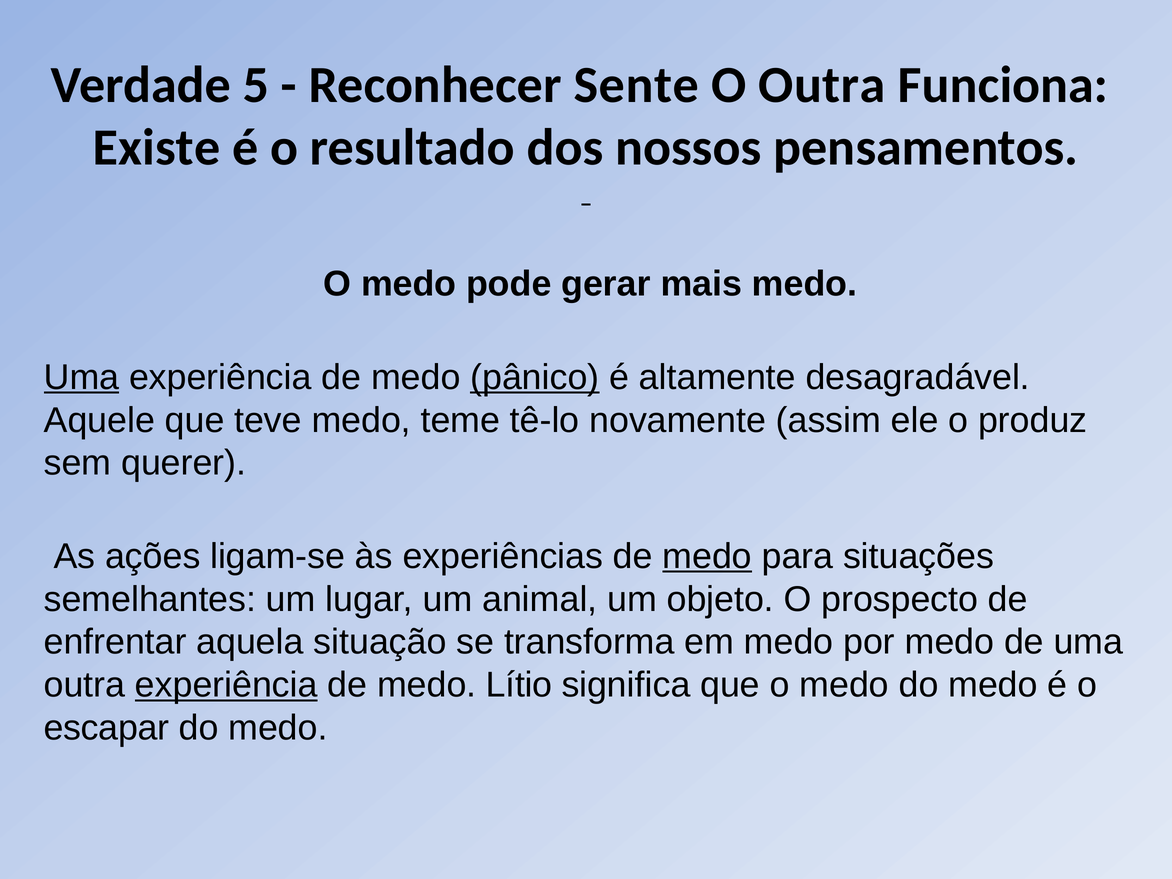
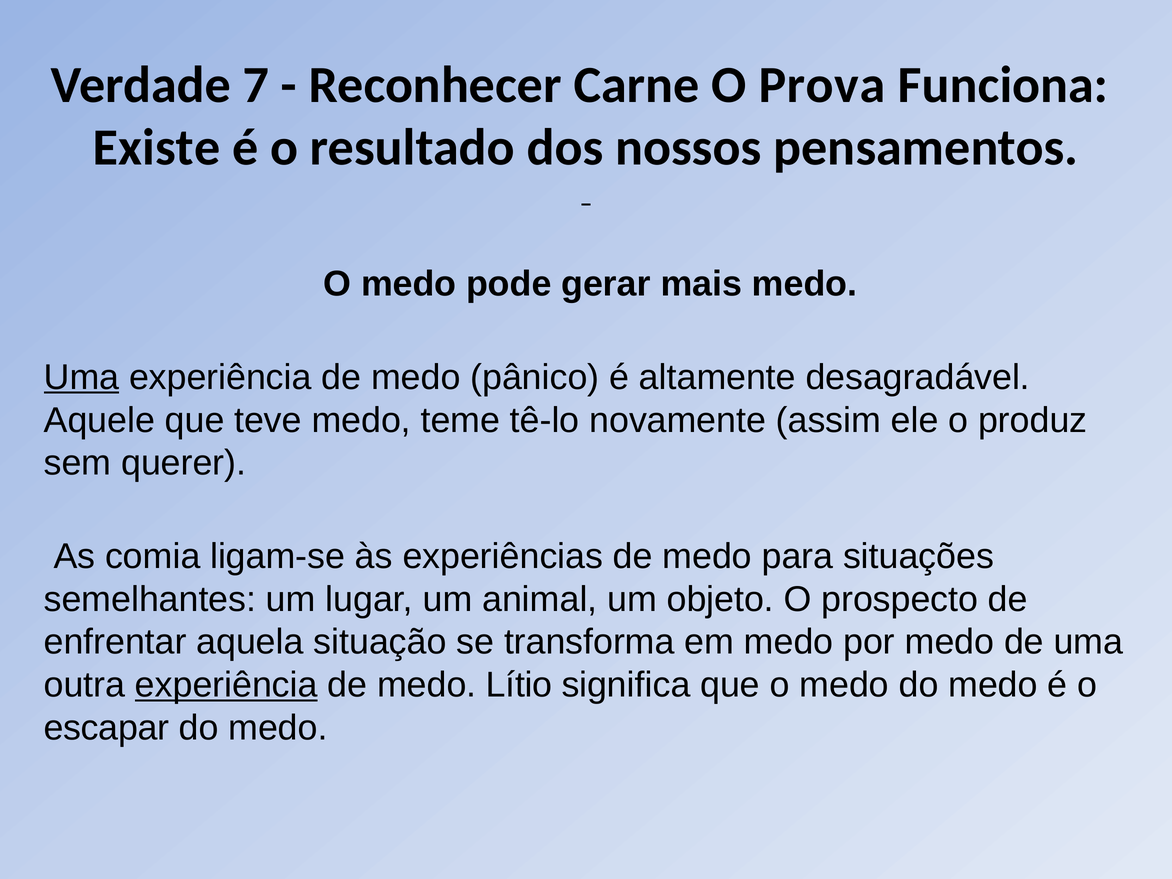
5: 5 -> 7
Sente: Sente -> Carne
O Outra: Outra -> Prova
pânico underline: present -> none
ações: ações -> comia
medo at (707, 556) underline: present -> none
